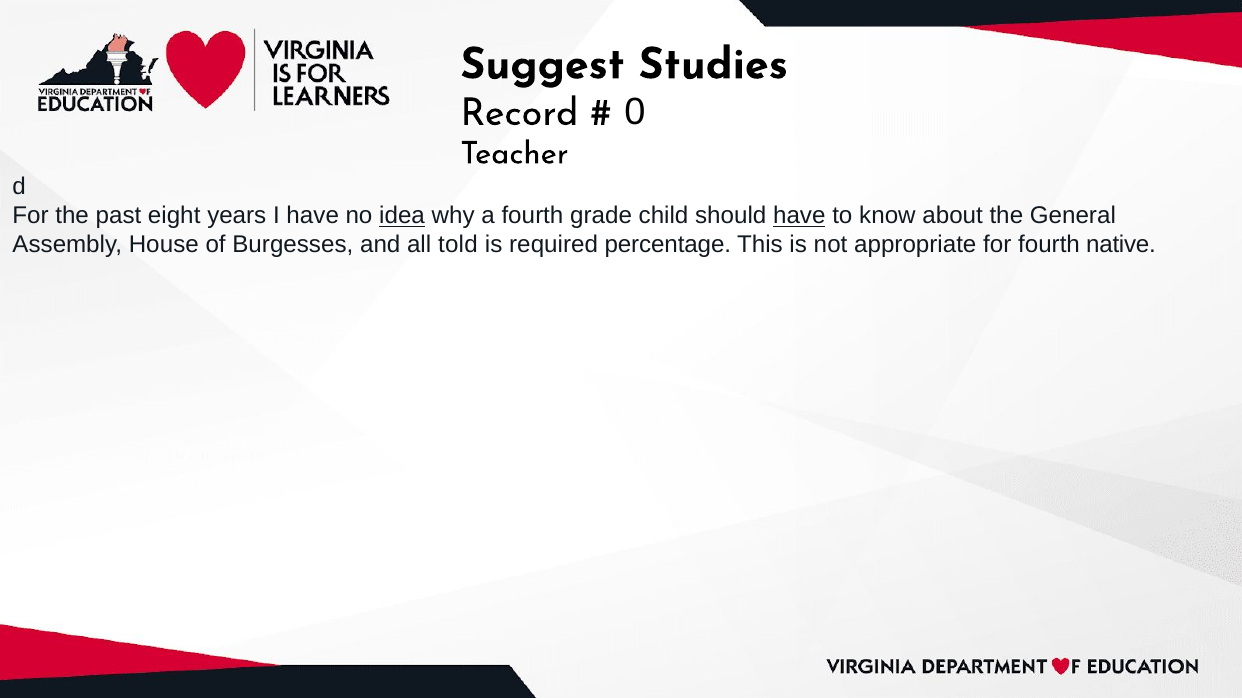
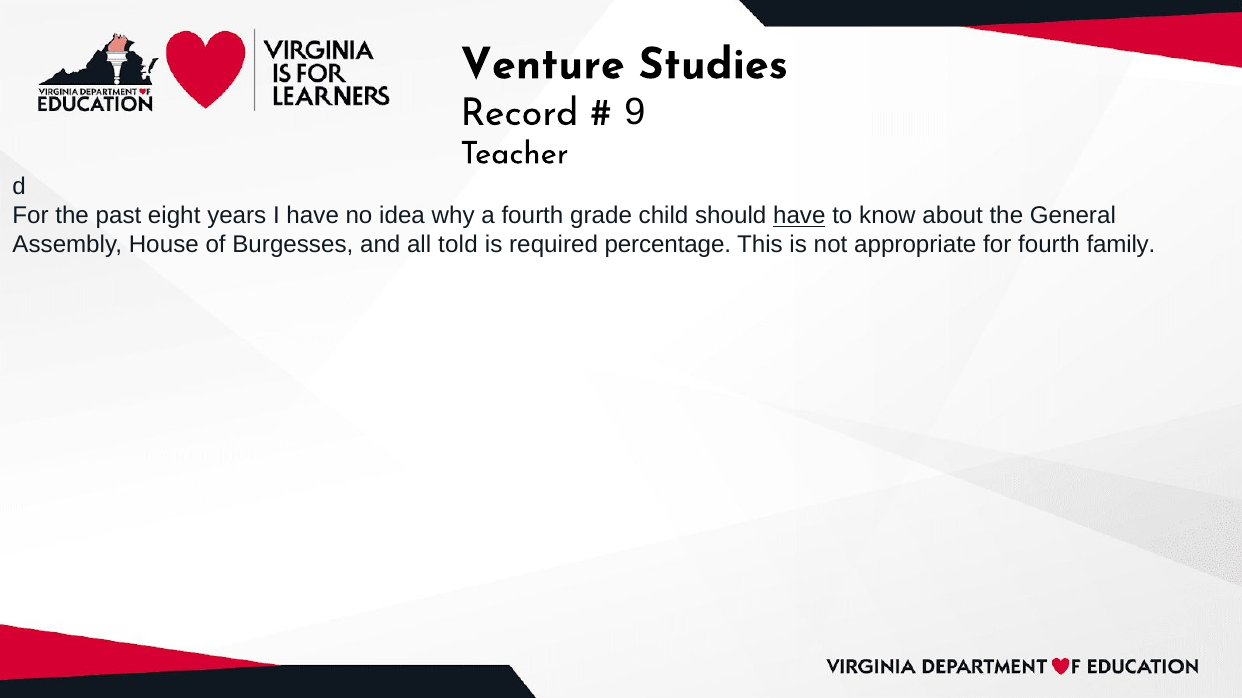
Suggest: Suggest -> Venture
0: 0 -> 9
idea underline: present -> none
native: native -> family
